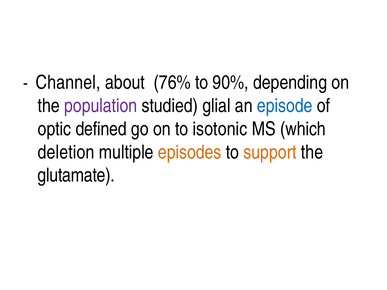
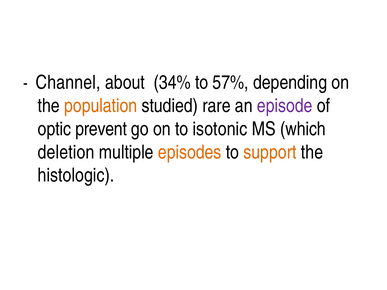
76%: 76% -> 34%
90%: 90% -> 57%
population colour: purple -> orange
glial: glial -> rare
episode colour: blue -> purple
defined: defined -> prevent
glutamate: glutamate -> histologic
